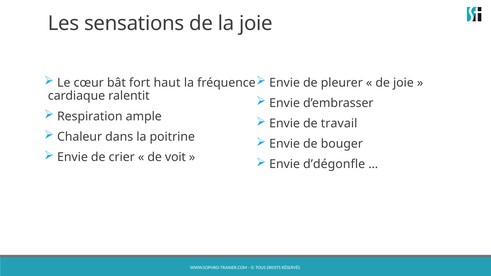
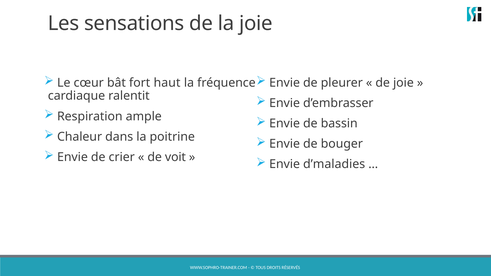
travail: travail -> bassin
d’dégonfle: d’dégonfle -> d’maladies
